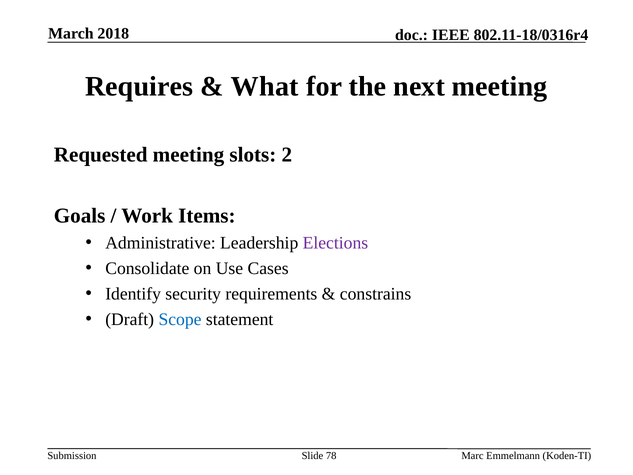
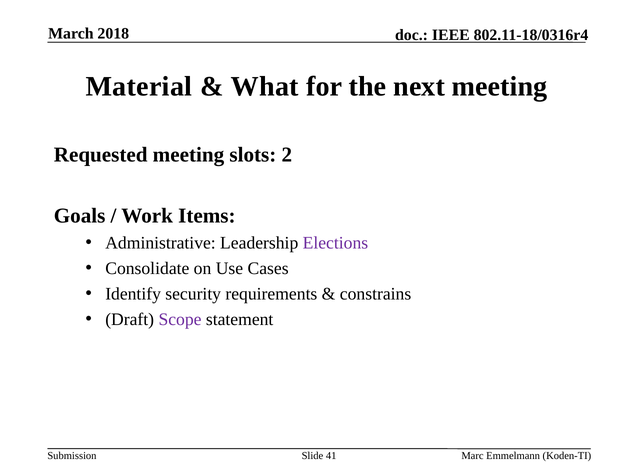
Requires: Requires -> Material
Scope colour: blue -> purple
78: 78 -> 41
